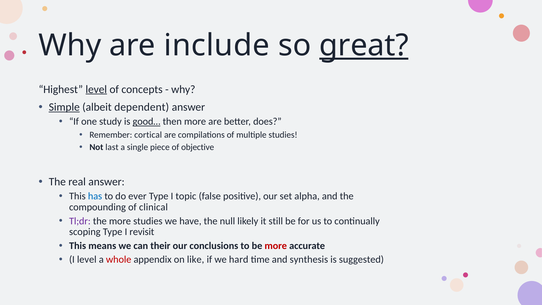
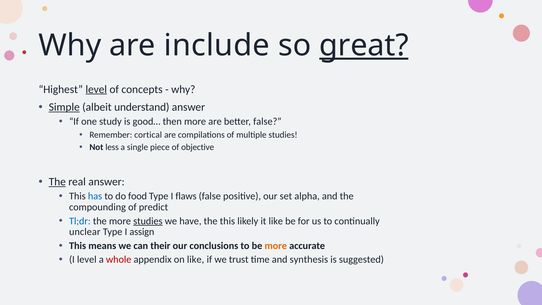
dependent: dependent -> understand
good… underline: present -> none
better does: does -> false
last: last -> less
The at (57, 182) underline: none -> present
ever: ever -> food
topic: topic -> flaws
clinical: clinical -> predict
Tl;dr colour: purple -> blue
studies at (148, 221) underline: none -> present
the null: null -> this
it still: still -> like
scoping: scoping -> unclear
revisit: revisit -> assign
more at (276, 246) colour: red -> orange
hard: hard -> trust
